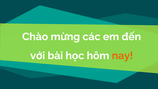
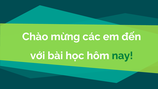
nay colour: orange -> green
